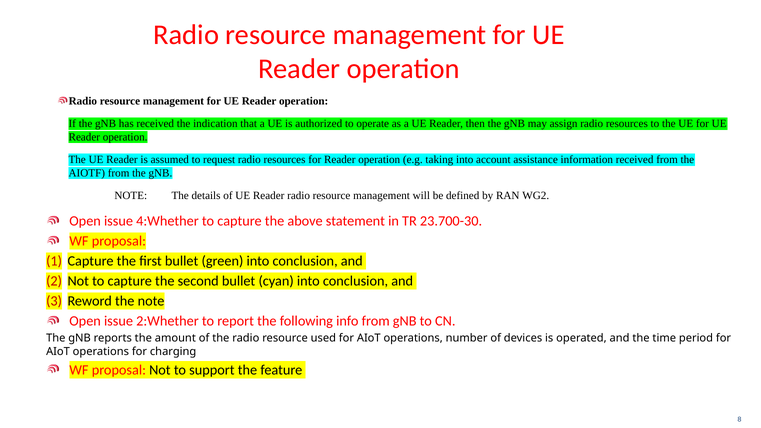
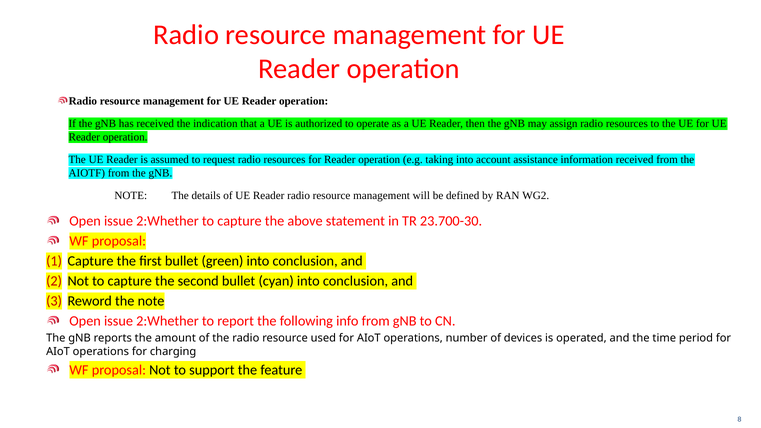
4:Whether at (167, 221): 4:Whether -> 2:Whether
